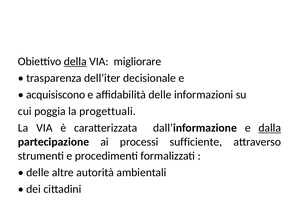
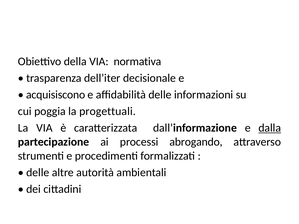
della underline: present -> none
migliorare: migliorare -> normativa
sufficiente: sufficiente -> abrogando
